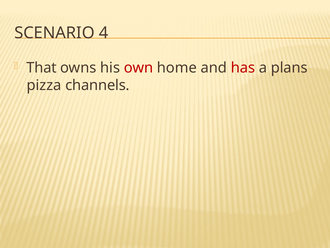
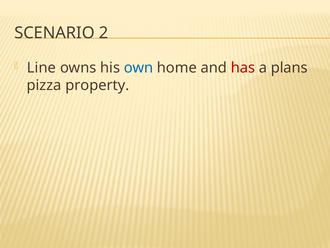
4: 4 -> 2
That: That -> Line
own colour: red -> blue
channels: channels -> property
